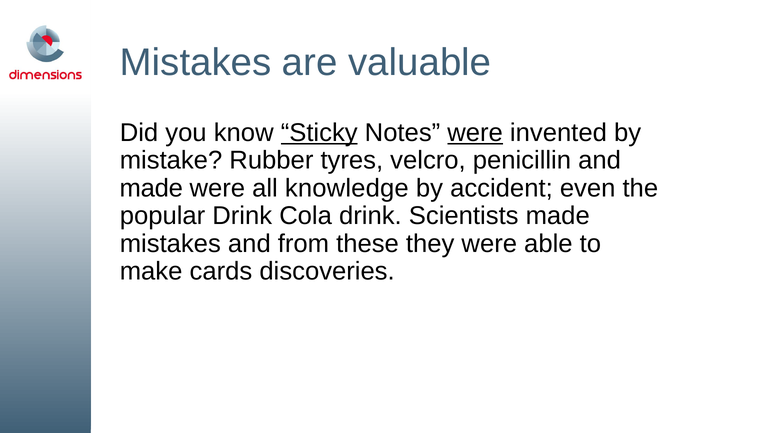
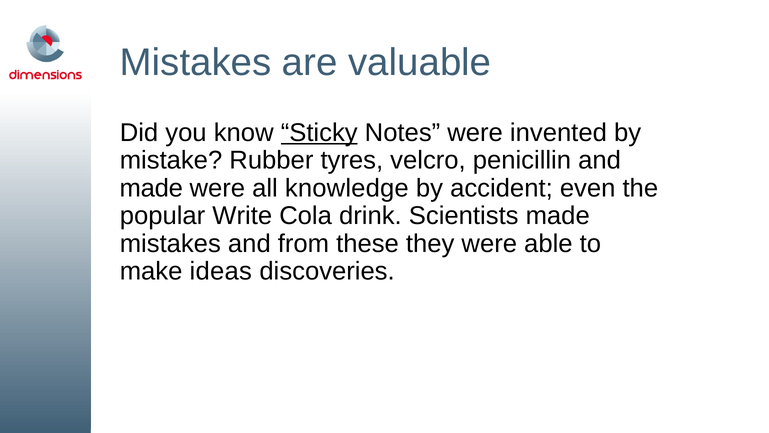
were at (475, 133) underline: present -> none
popular Drink: Drink -> Write
cards: cards -> ideas
